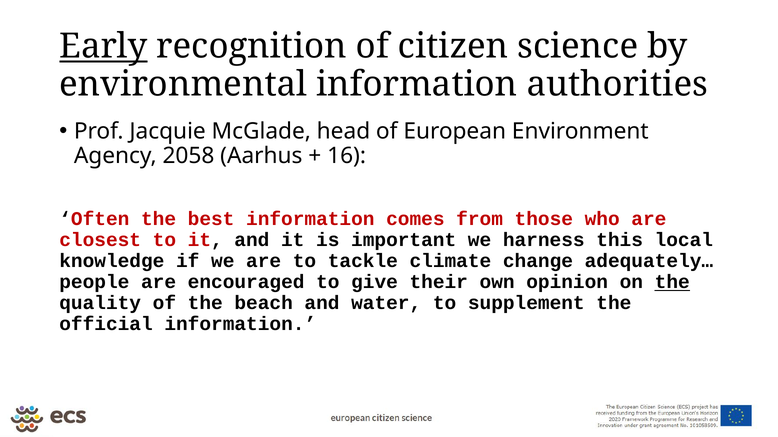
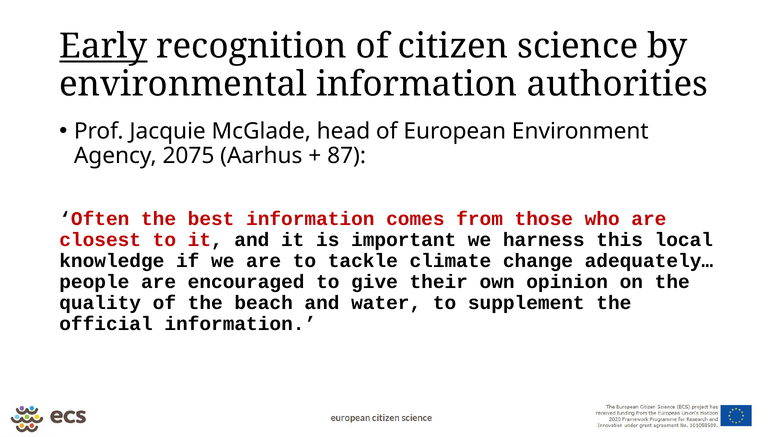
2058: 2058 -> 2075
16: 16 -> 87
the at (672, 282) underline: present -> none
